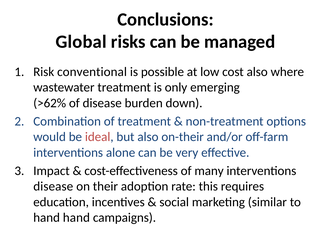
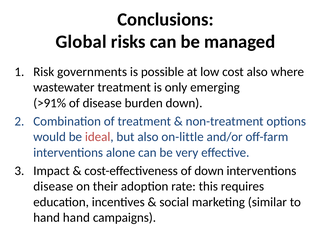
conventional: conventional -> governments
>62%: >62% -> >91%
on-their: on-their -> on-little
of many: many -> down
